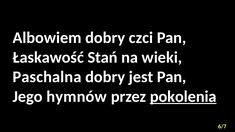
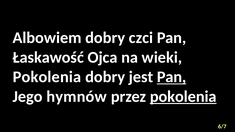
Stań: Stań -> Ojca
Paschalna at (47, 77): Paschalna -> Pokolenia
Pan at (172, 77) underline: none -> present
